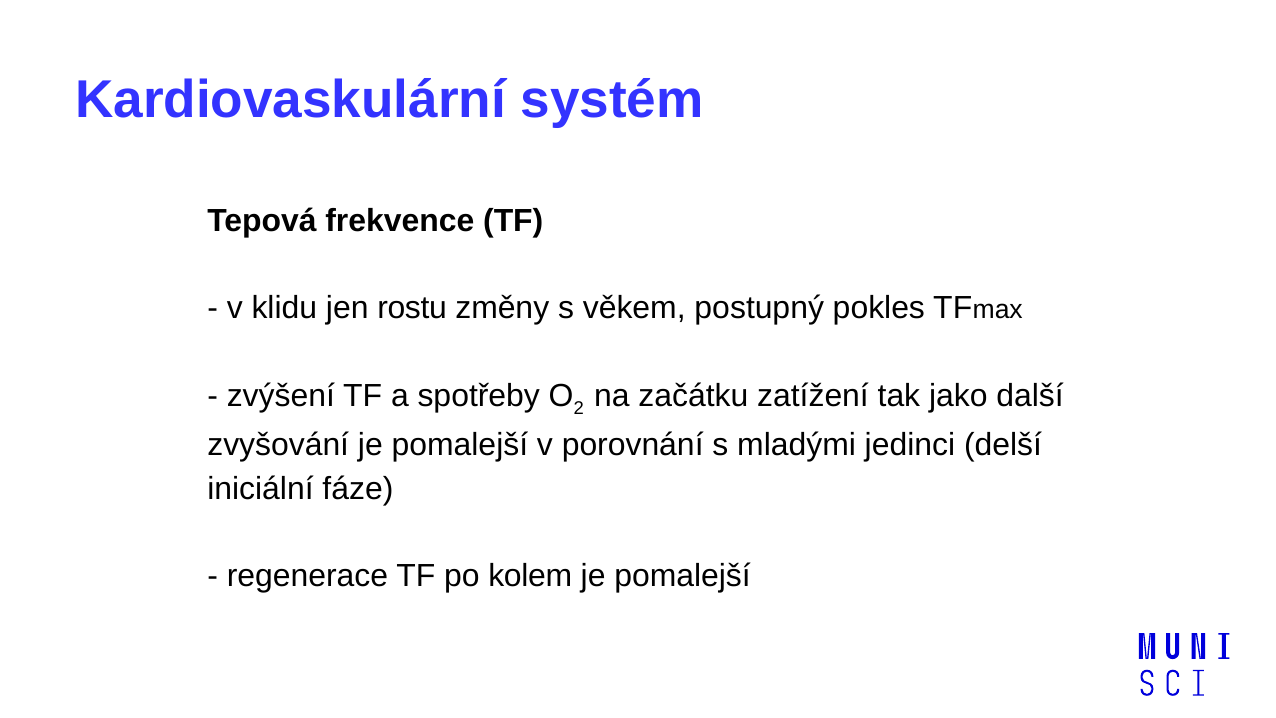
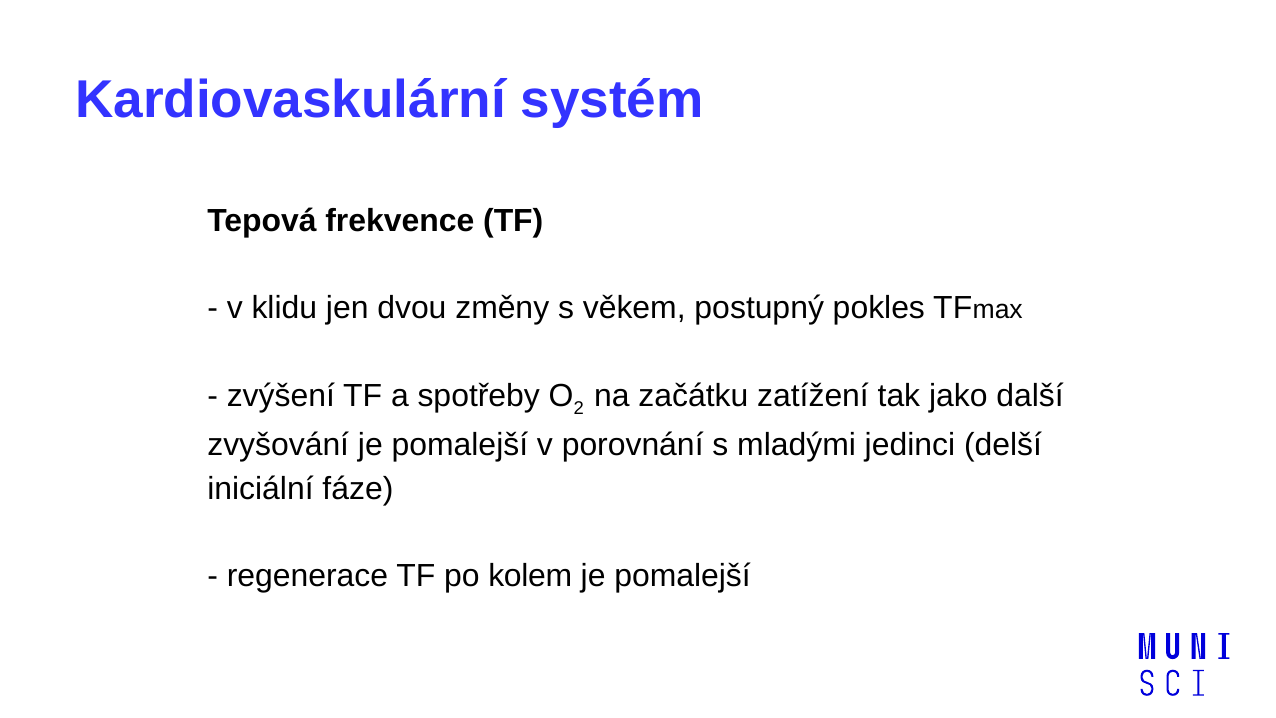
rostu: rostu -> dvou
